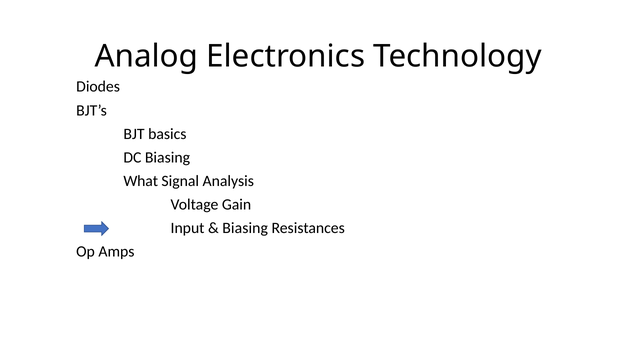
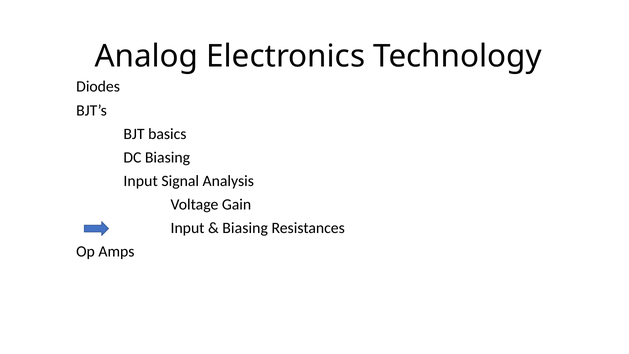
What at (141, 181): What -> Input
